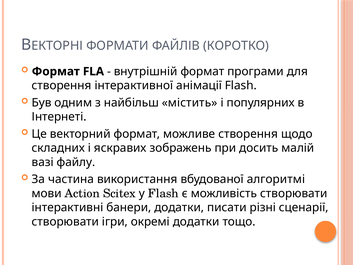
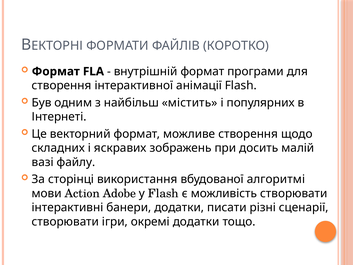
частина: частина -> сторінці
Scitex: Scitex -> Adobe
